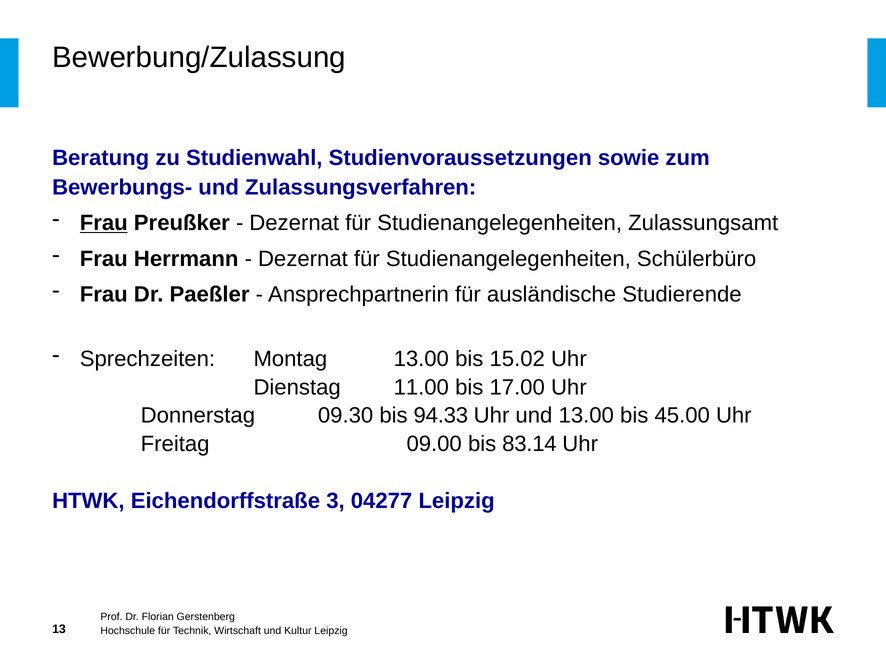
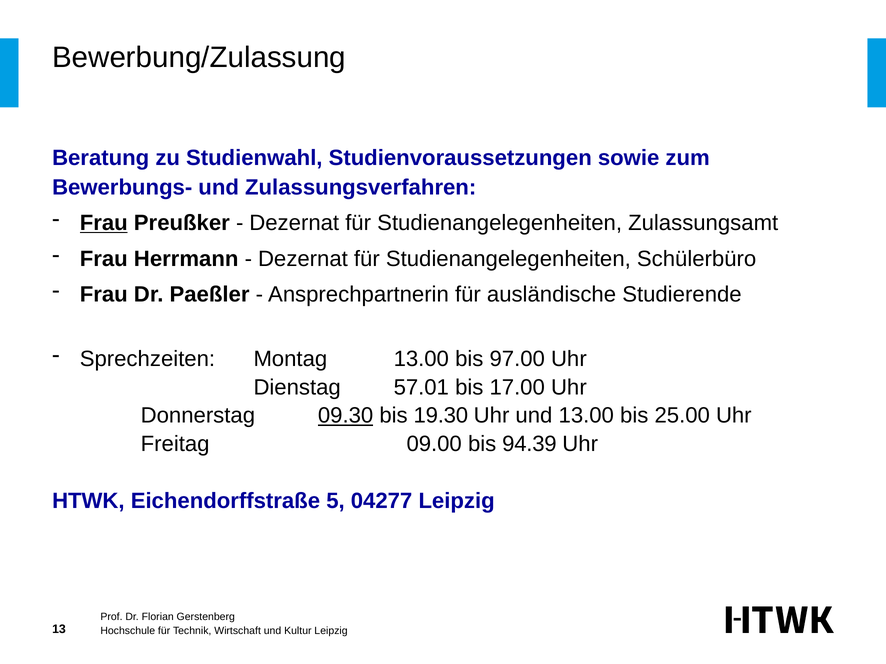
15.02: 15.02 -> 97.00
11.00: 11.00 -> 57.01
09.30 underline: none -> present
94.33: 94.33 -> 19.30
45.00: 45.00 -> 25.00
83.14: 83.14 -> 94.39
3: 3 -> 5
